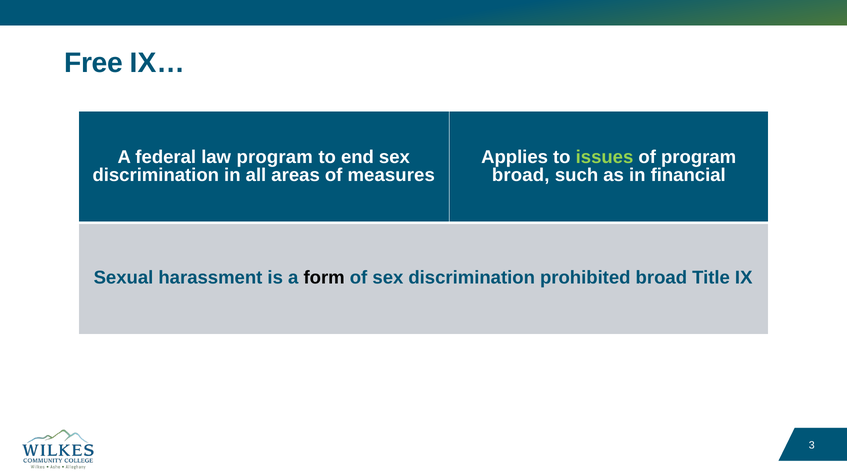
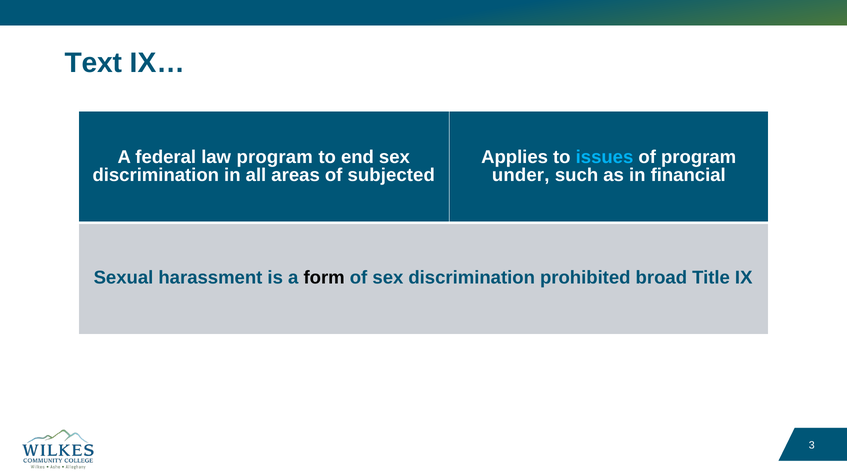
Free: Free -> Text
issues colour: light green -> light blue
measures: measures -> subjected
broad at (521, 175): broad -> under
